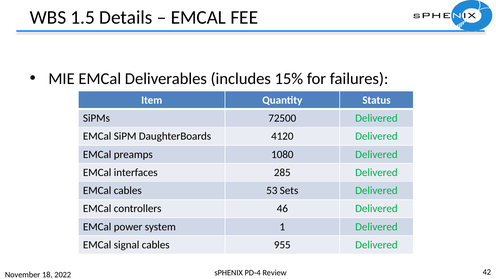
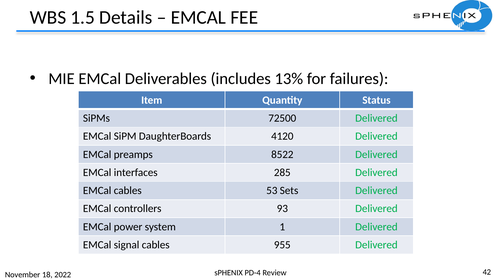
15%: 15% -> 13%
1080: 1080 -> 8522
46: 46 -> 93
